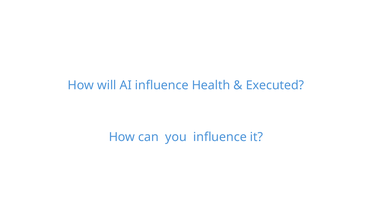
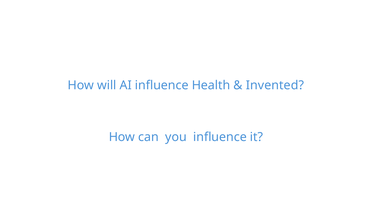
Executed: Executed -> Invented
